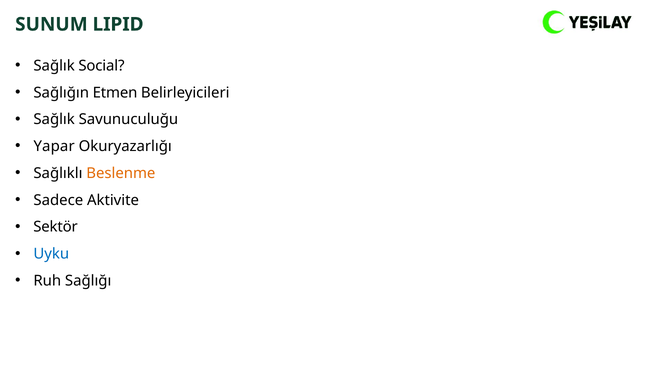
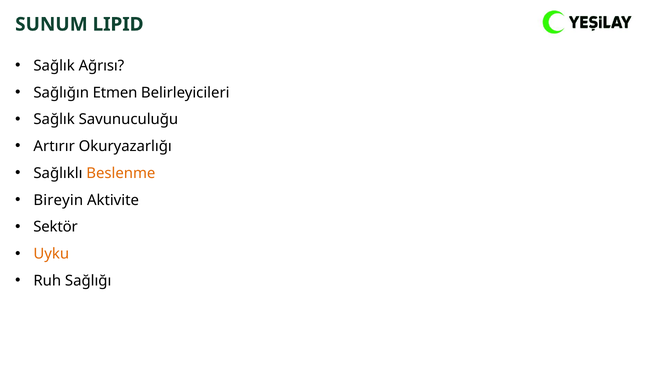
Social: Social -> Ağrısı
Yapar: Yapar -> Artırır
Sadece: Sadece -> Bireyin
Uyku colour: blue -> orange
